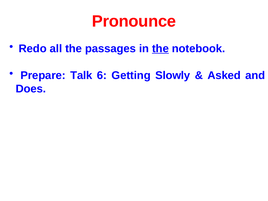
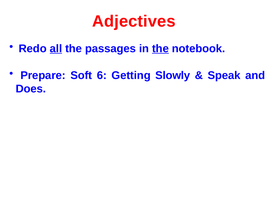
Pronounce: Pronounce -> Adjectives
all underline: none -> present
Talk: Talk -> Soft
Asked: Asked -> Speak
